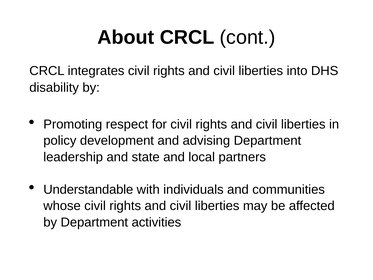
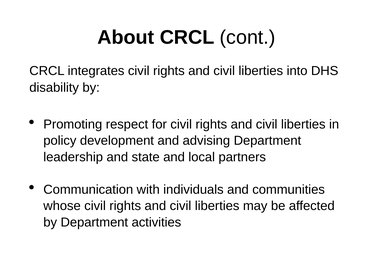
Understandable: Understandable -> Communication
